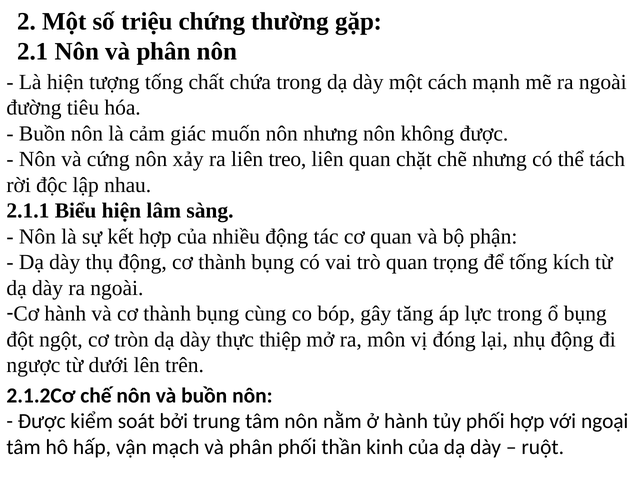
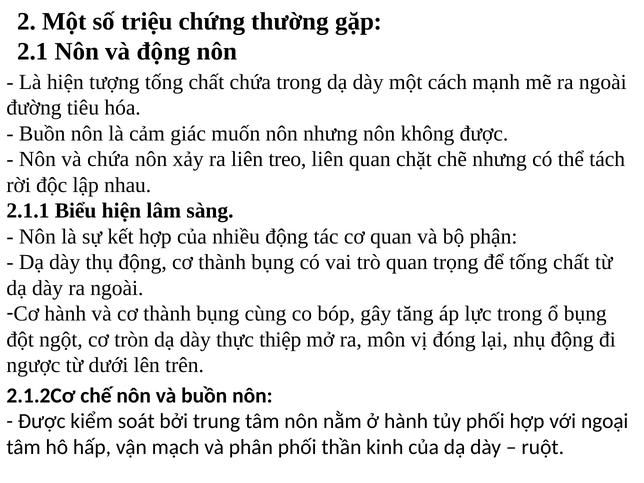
Nôn và phân: phân -> động
và cứng: cứng -> chứa
để tống kích: kích -> chất
